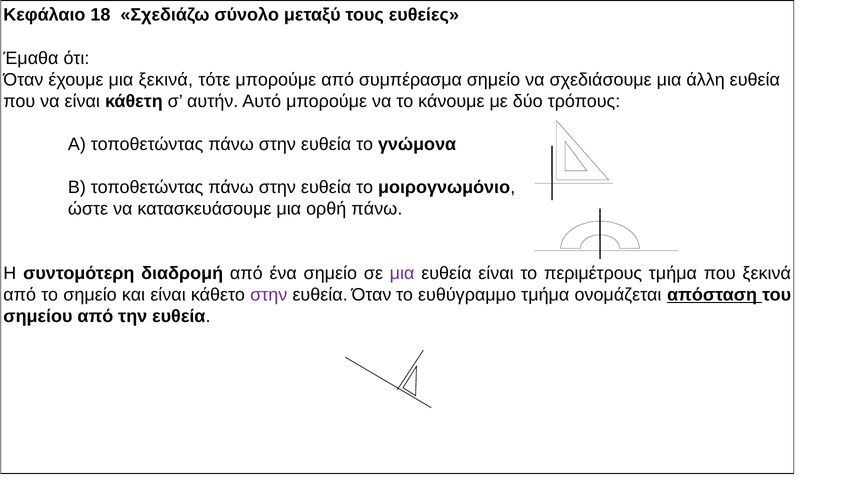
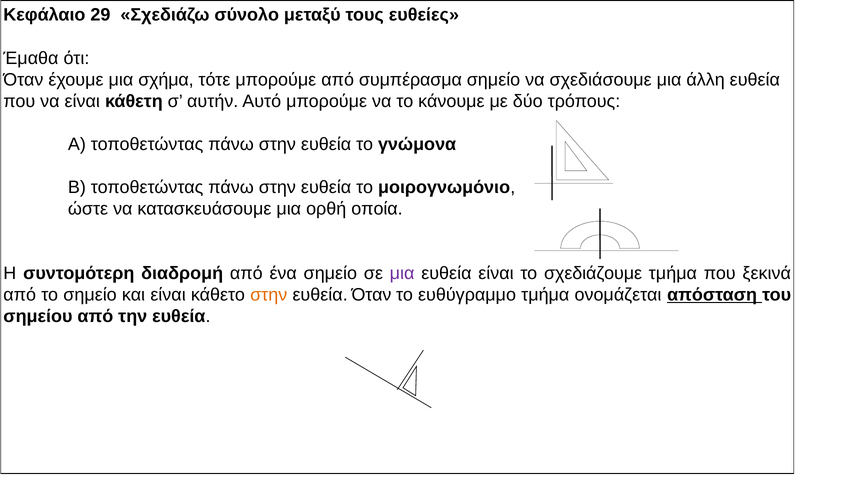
18: 18 -> 29
μια ξεκινά: ξεκινά -> σχήμα
ορθή πάνω: πάνω -> οποία
περιμέτρους: περιμέτρους -> σχεδιάζουμε
στην at (269, 295) colour: purple -> orange
